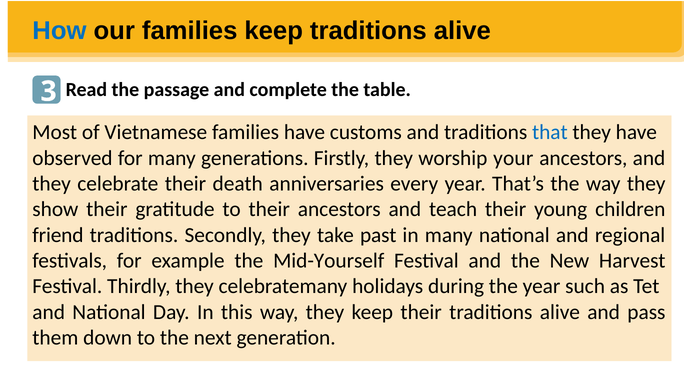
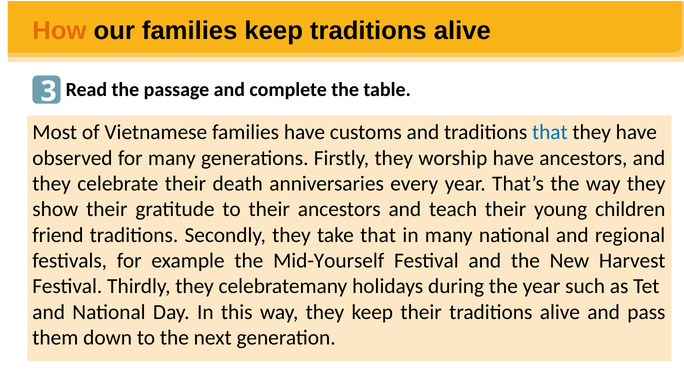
How colour: blue -> orange
worship your: your -> have
take past: past -> that
